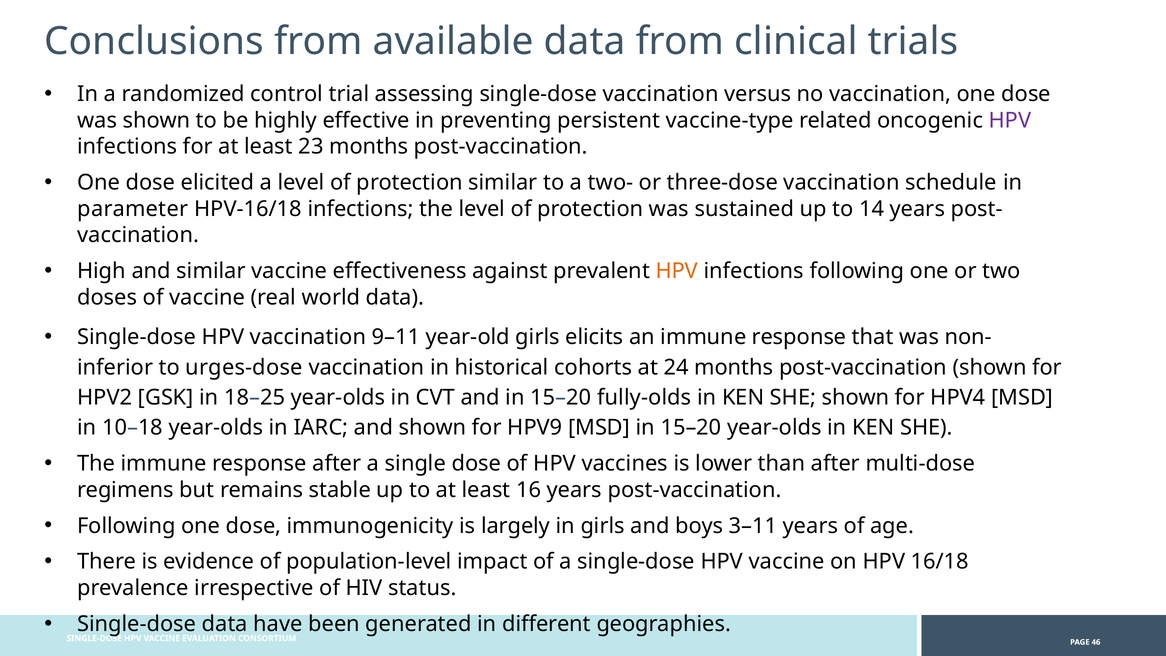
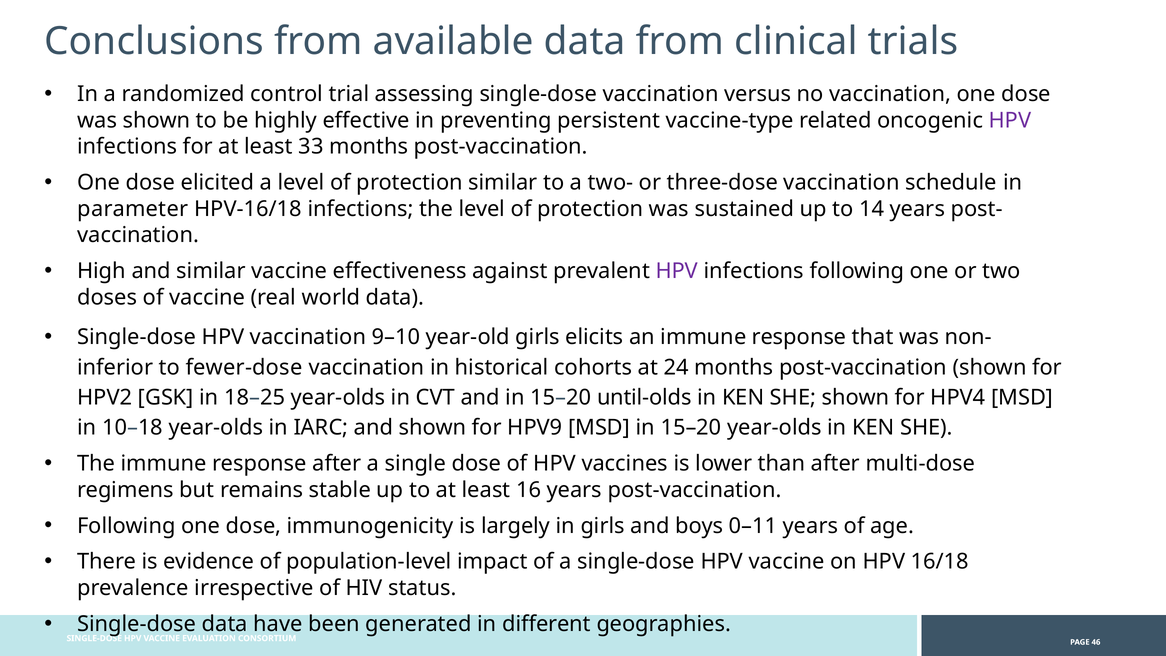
23: 23 -> 33
HPV at (677, 271) colour: orange -> purple
9–11: 9–11 -> 9–10
urges-dose: urges-dose -> fewer-dose
fully-olds: fully-olds -> until-olds
3–11: 3–11 -> 0–11
